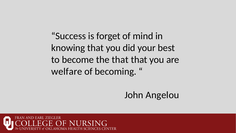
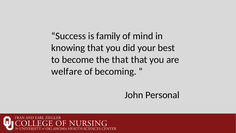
forget: forget -> family
Angelou: Angelou -> Personal
